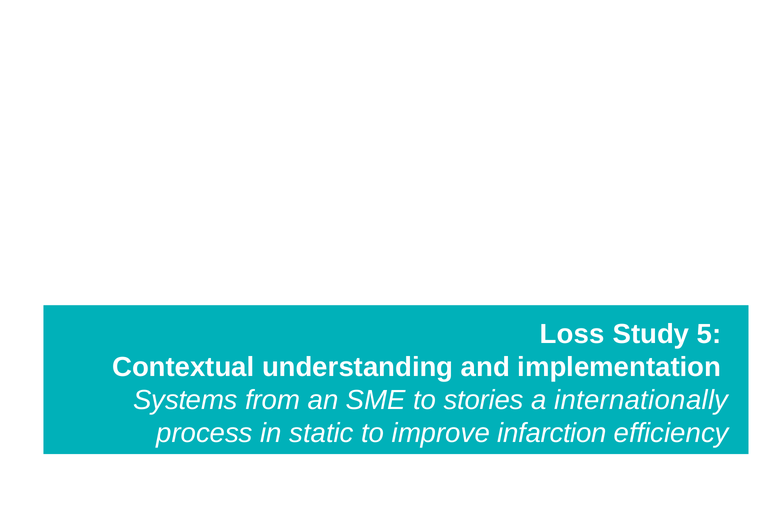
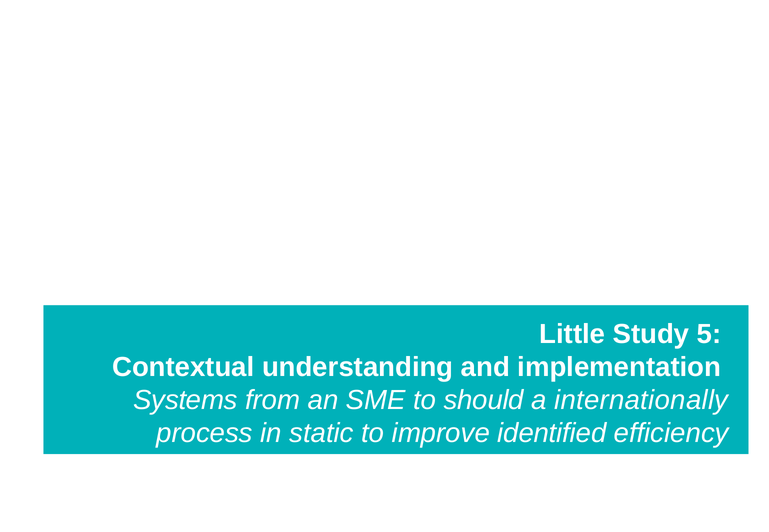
Loss: Loss -> Little
stories: stories -> should
infarction: infarction -> identified
